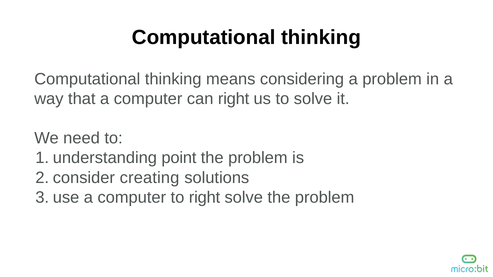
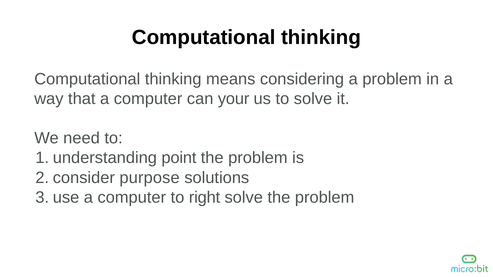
can right: right -> your
creating: creating -> purpose
